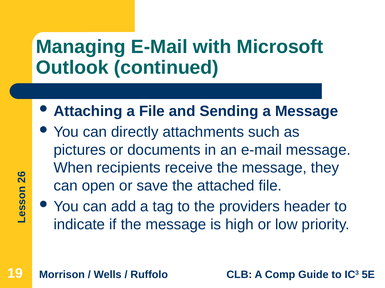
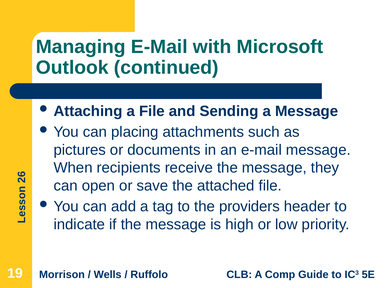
directly: directly -> placing
